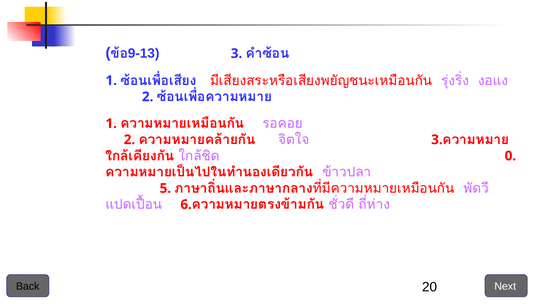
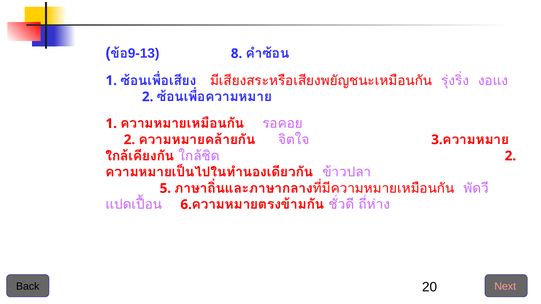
3: 3 -> 8
0 at (510, 156): 0 -> 2
Next colour: white -> pink
